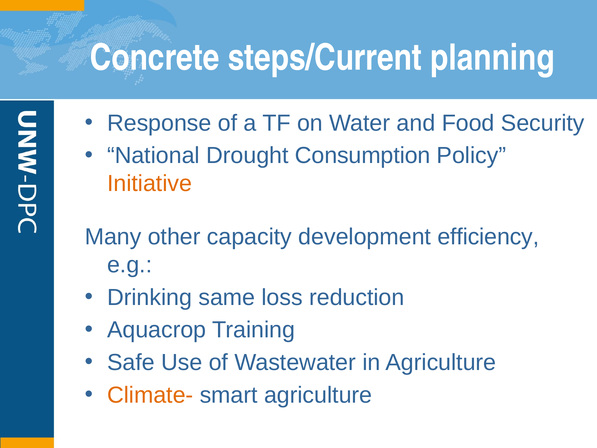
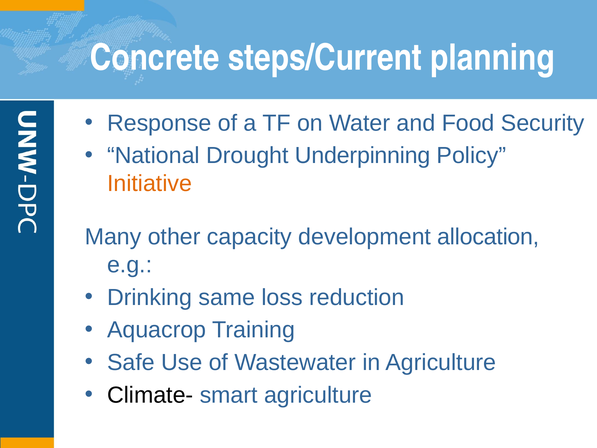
Consumption: Consumption -> Underpinning
efficiency: efficiency -> allocation
Climate- colour: orange -> black
